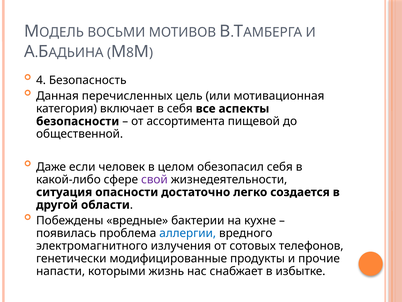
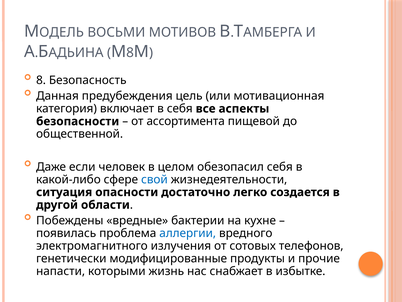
4 at (41, 80): 4 -> 8
перечисленных: перечисленных -> предубеждения
свой colour: purple -> blue
